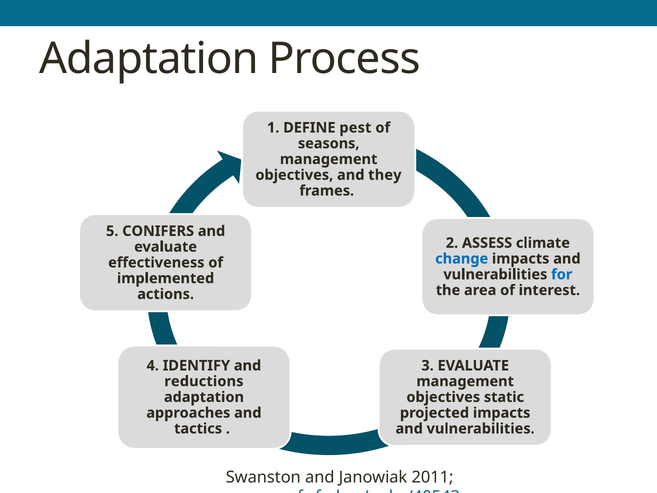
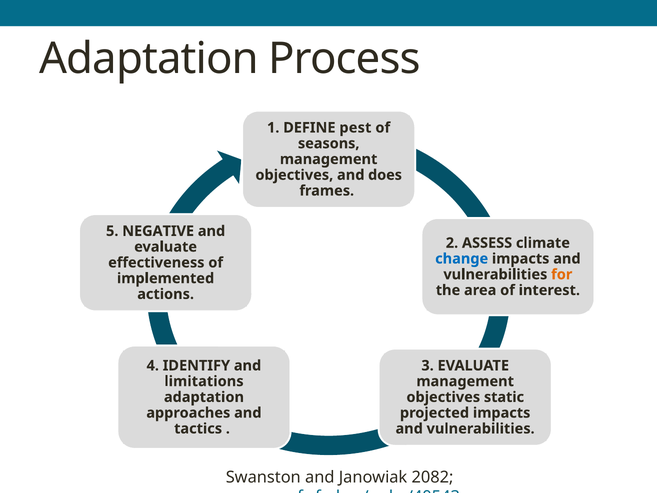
they: they -> does
CONIFERS: CONIFERS -> NEGATIVE
for colour: blue -> orange
reductions: reductions -> limitations
2011: 2011 -> 2082
